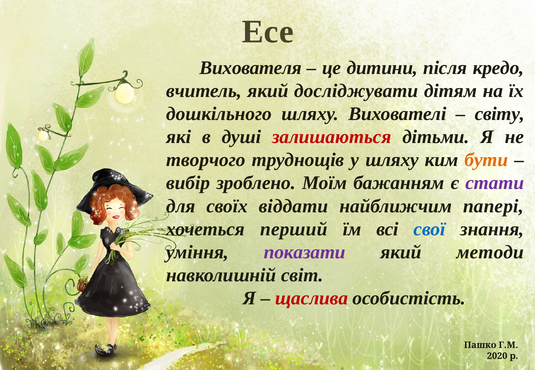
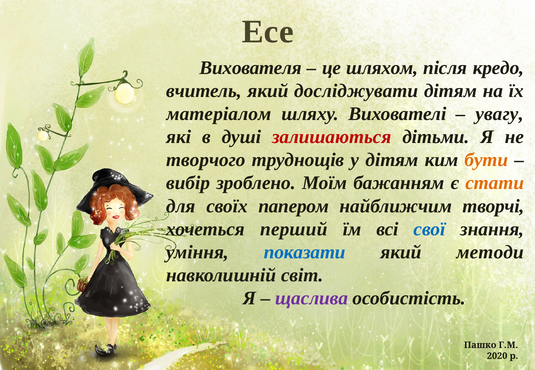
дитини: дитини -> шляхом
дошкільного: дошкільного -> матеріалом
світу: світу -> увагу
у шляху: шляху -> дітям
стати colour: purple -> orange
віддати: віддати -> папером
папері: папері -> творчі
показати colour: purple -> blue
щаслива colour: red -> purple
